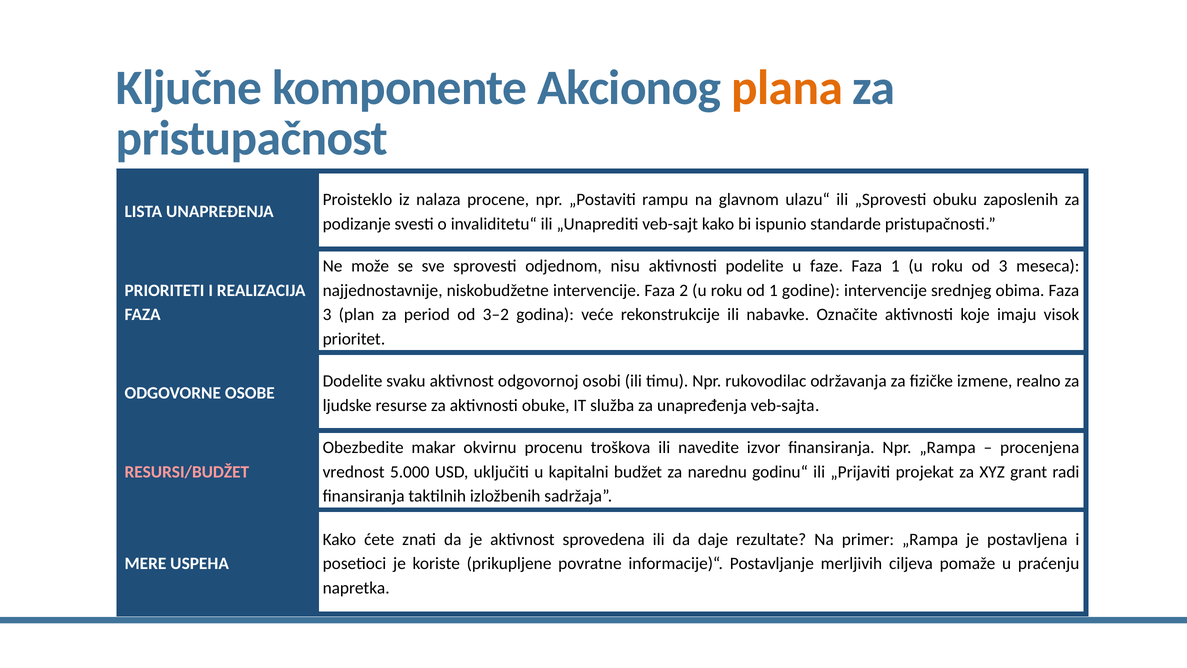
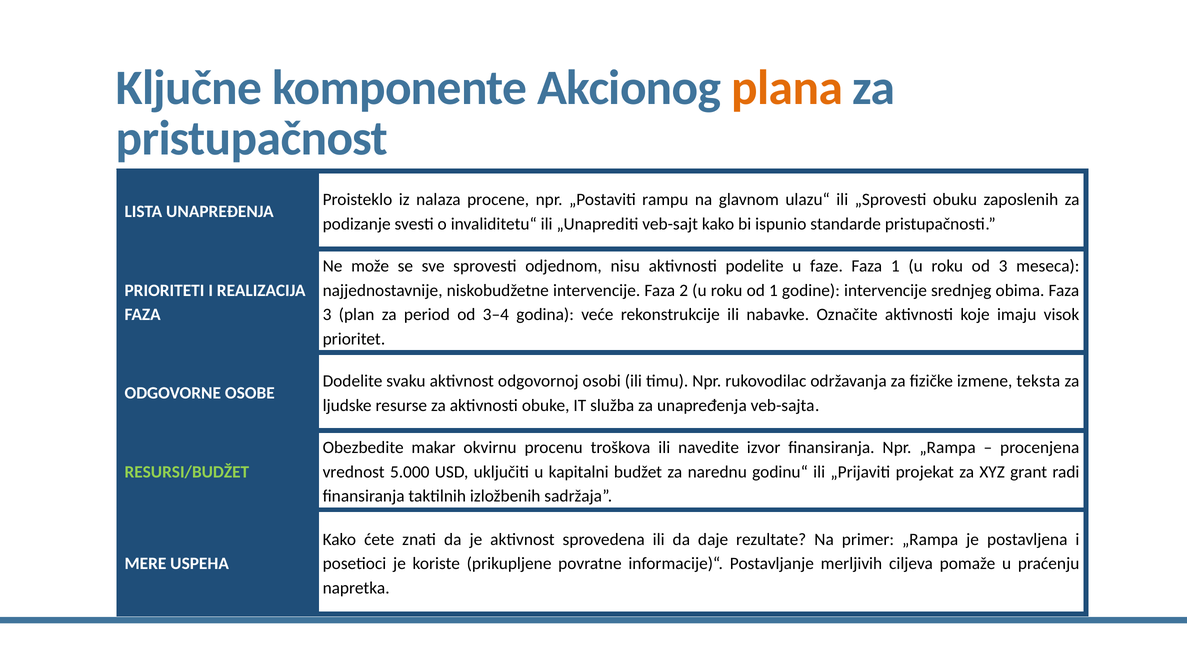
3–2: 3–2 -> 3–4
realno: realno -> teksta
RESURSI/BUDŽET colour: pink -> light green
